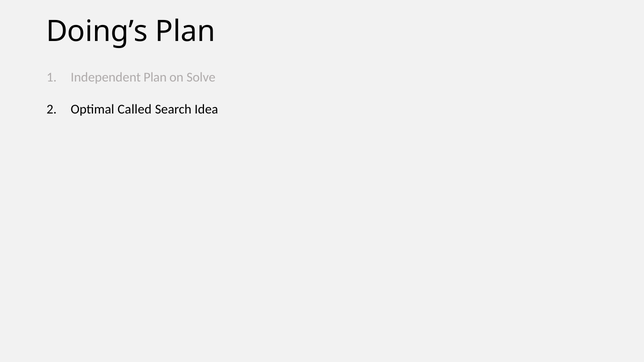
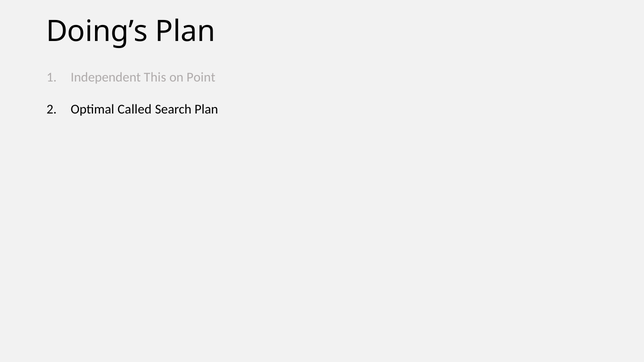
Independent Plan: Plan -> This
Solve: Solve -> Point
Search Idea: Idea -> Plan
